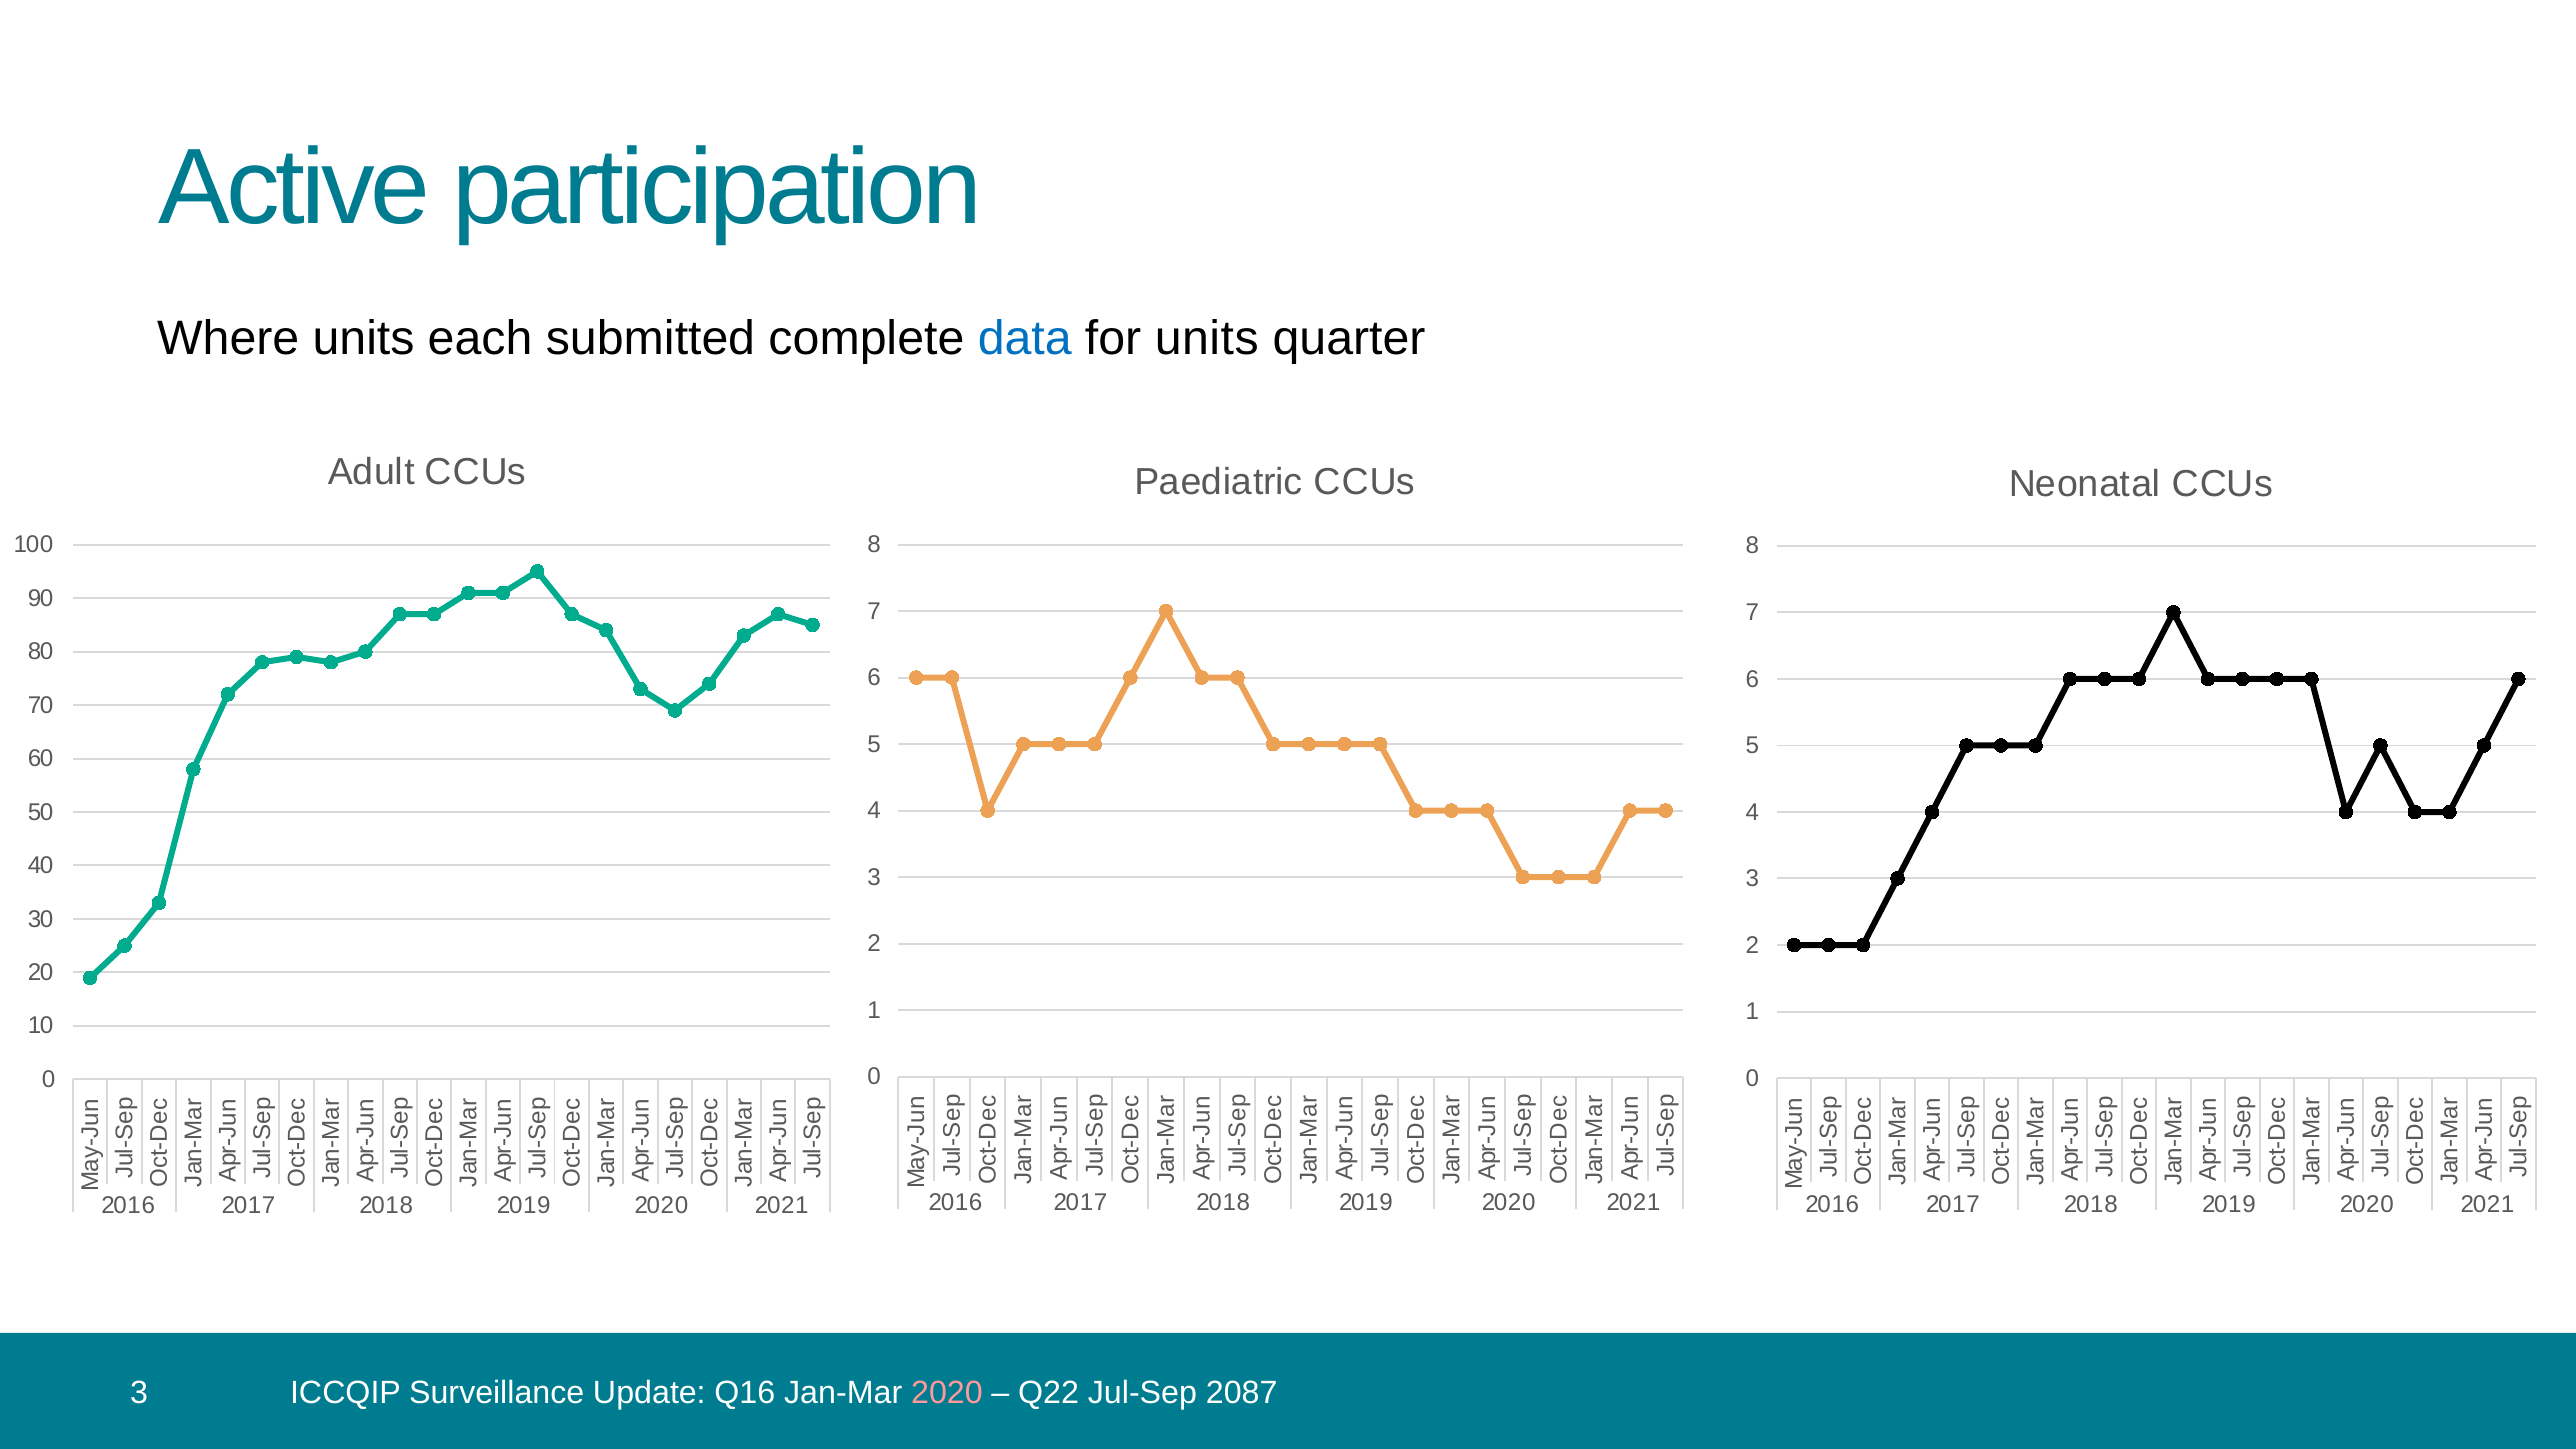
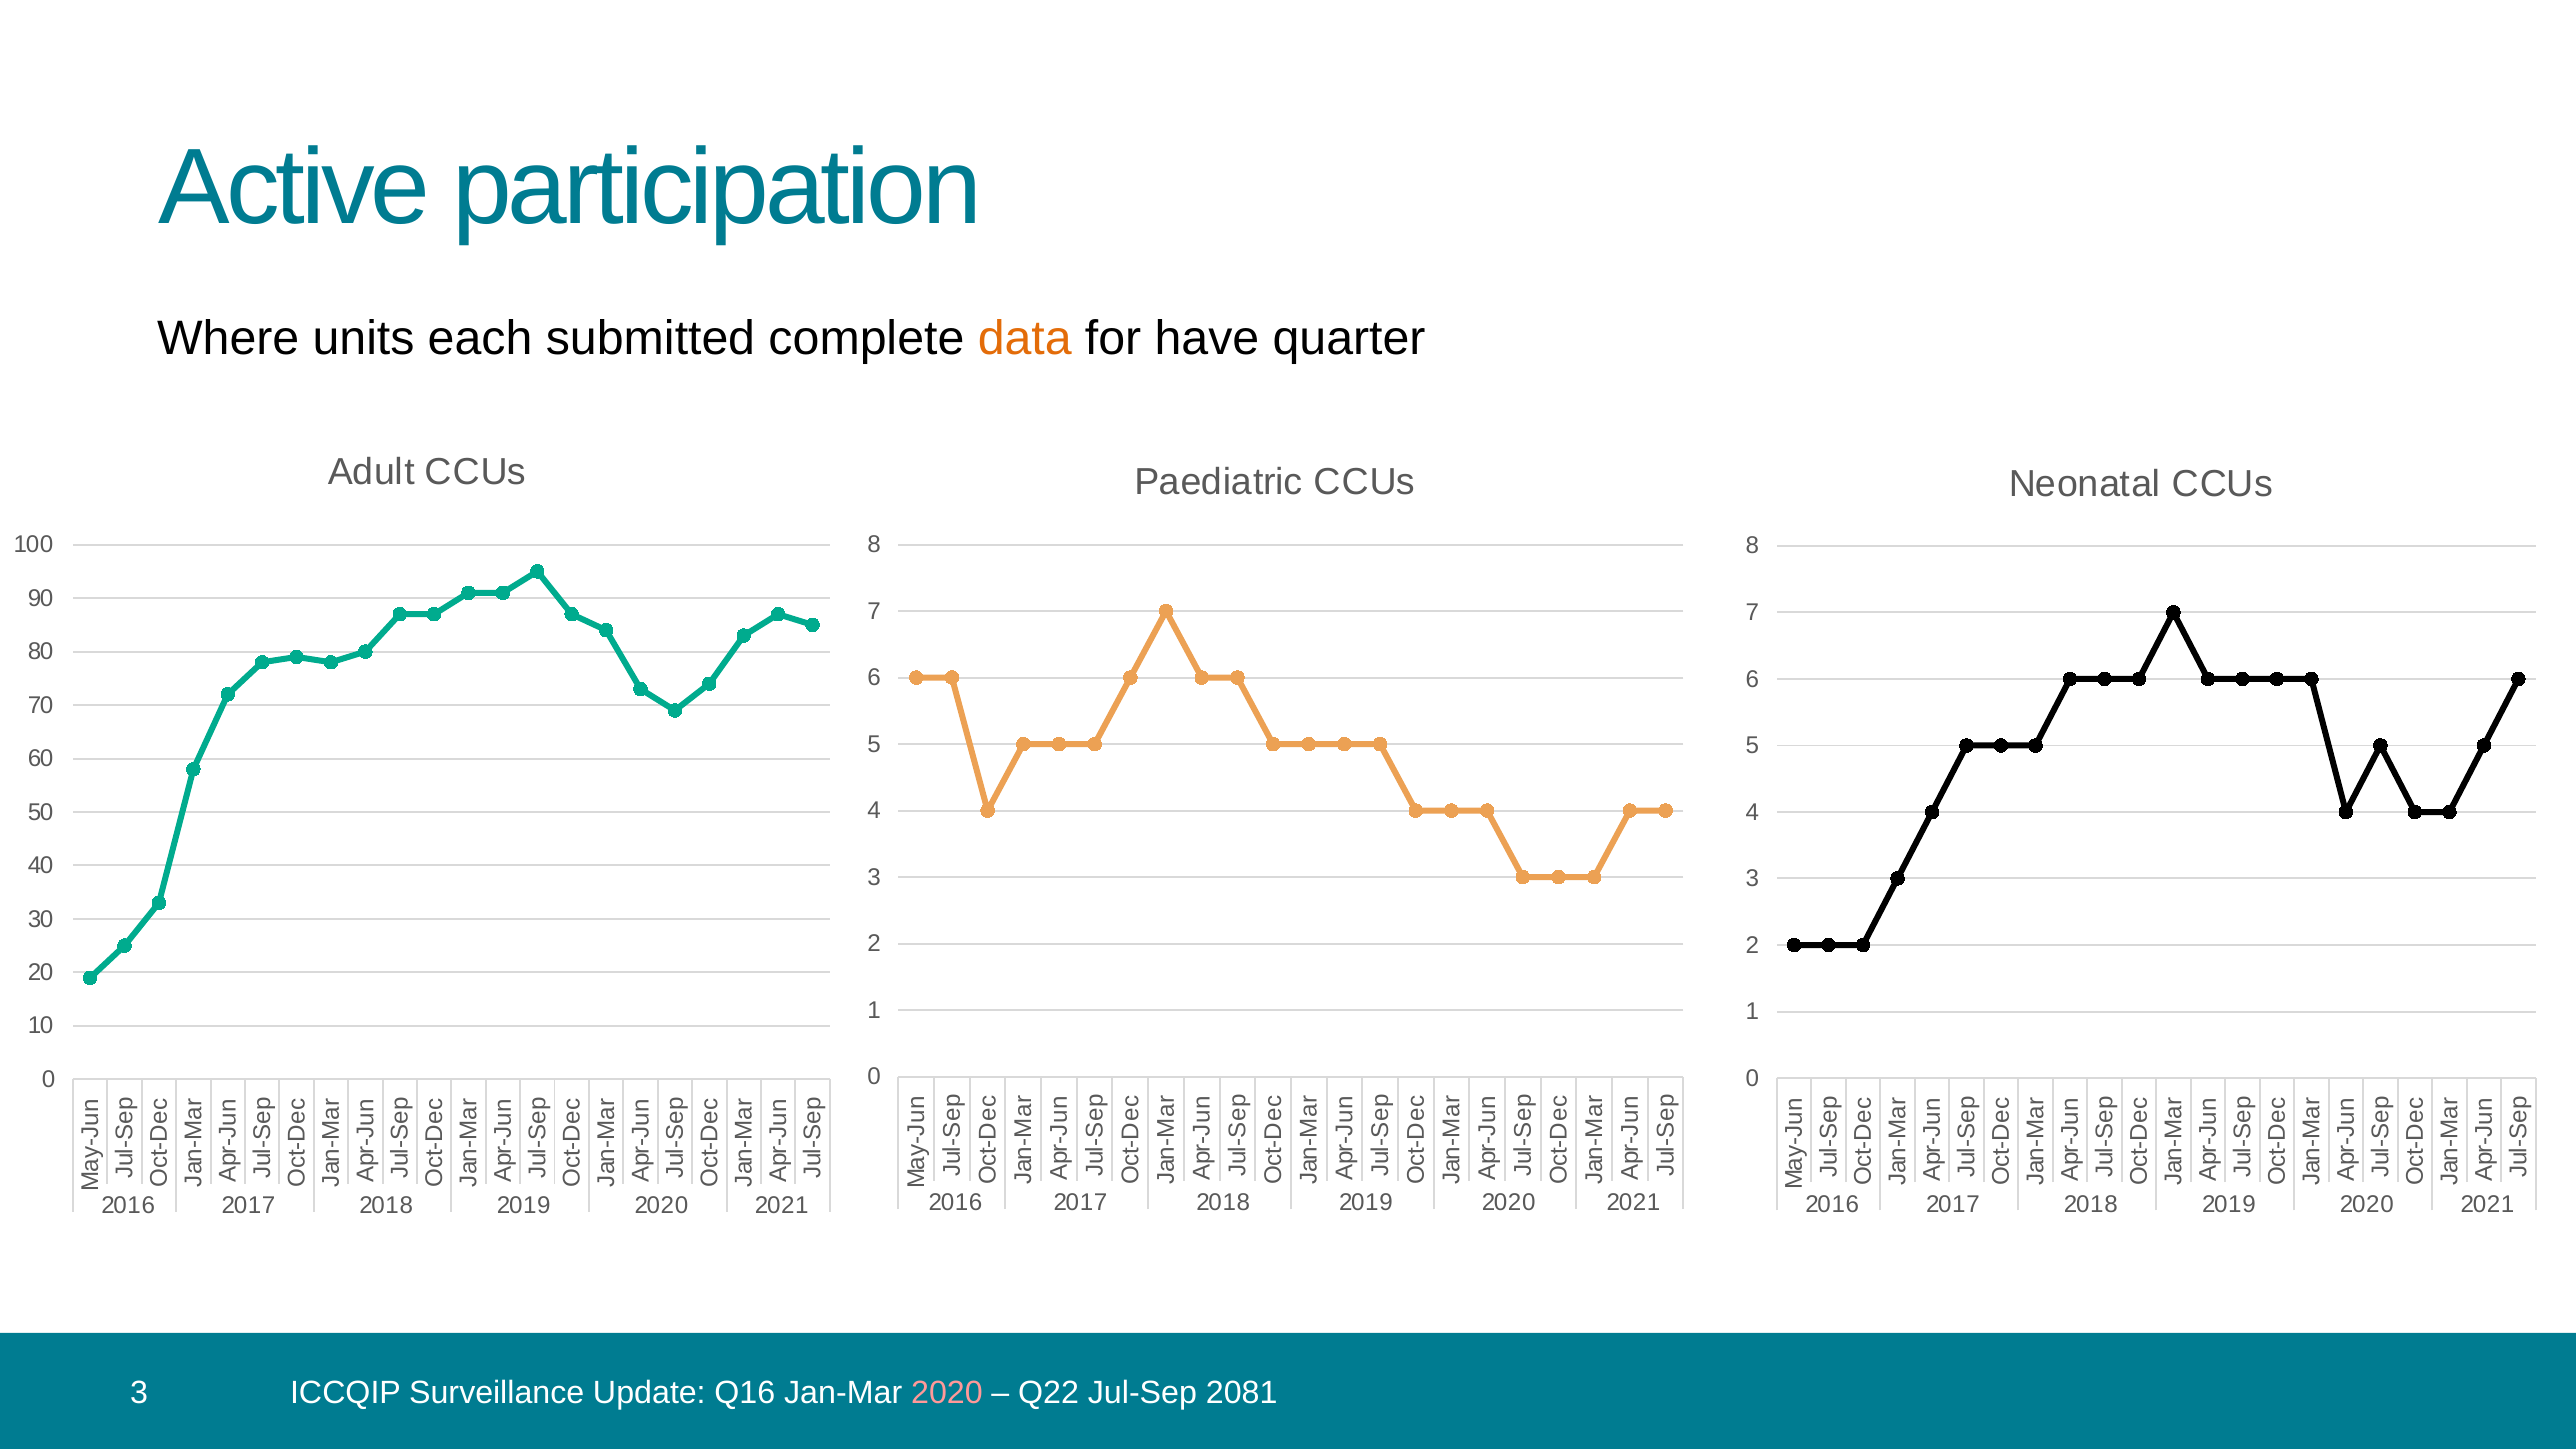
data colour: blue -> orange
for units: units -> have
2087: 2087 -> 2081
